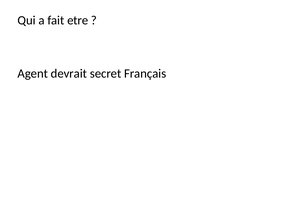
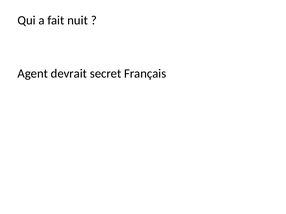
etre: etre -> nuit
